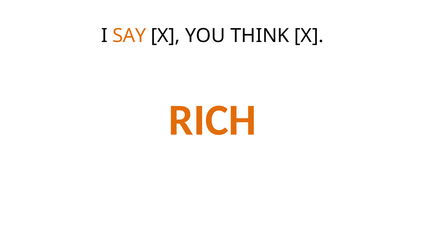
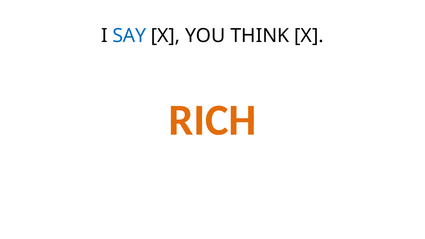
SAY colour: orange -> blue
